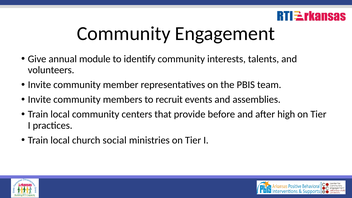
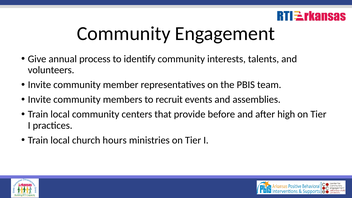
module: module -> process
social: social -> hours
